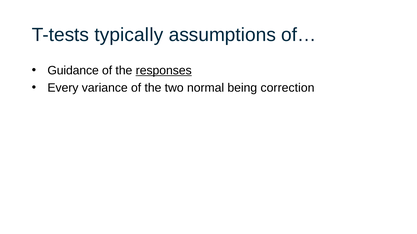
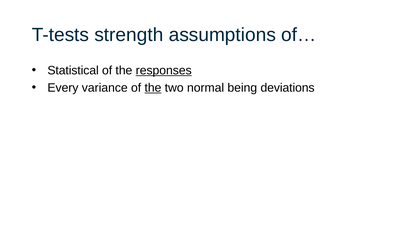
typically: typically -> strength
Guidance: Guidance -> Statistical
the at (153, 88) underline: none -> present
correction: correction -> deviations
